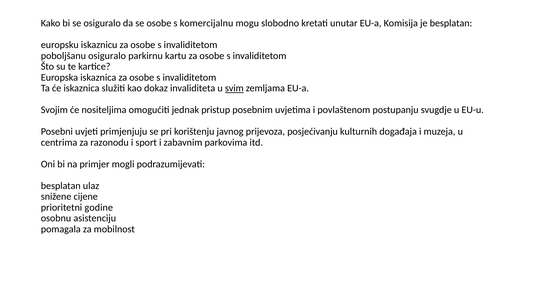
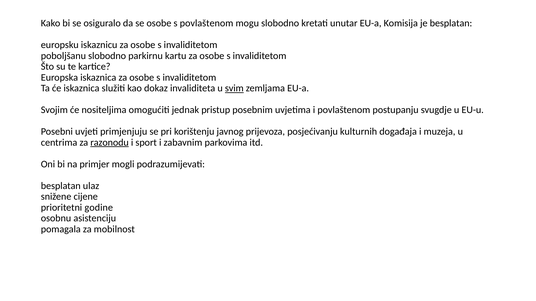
s komercijalnu: komercijalnu -> povlaštenom
poboljšanu osiguralo: osiguralo -> slobodno
razonodu underline: none -> present
